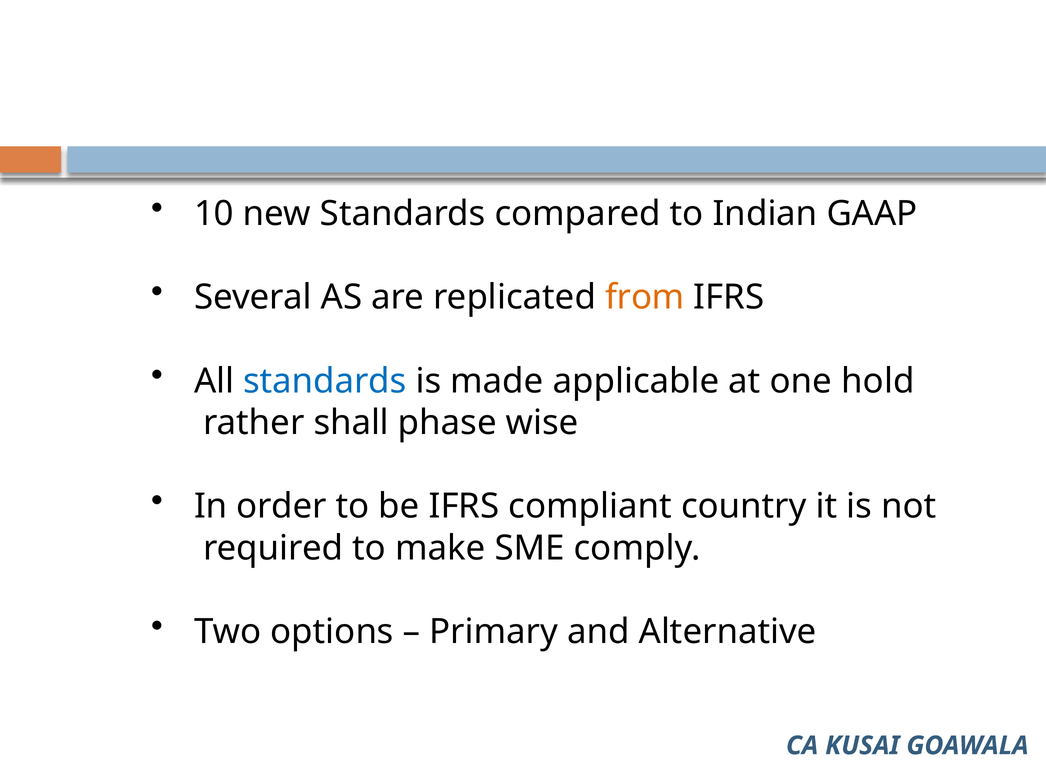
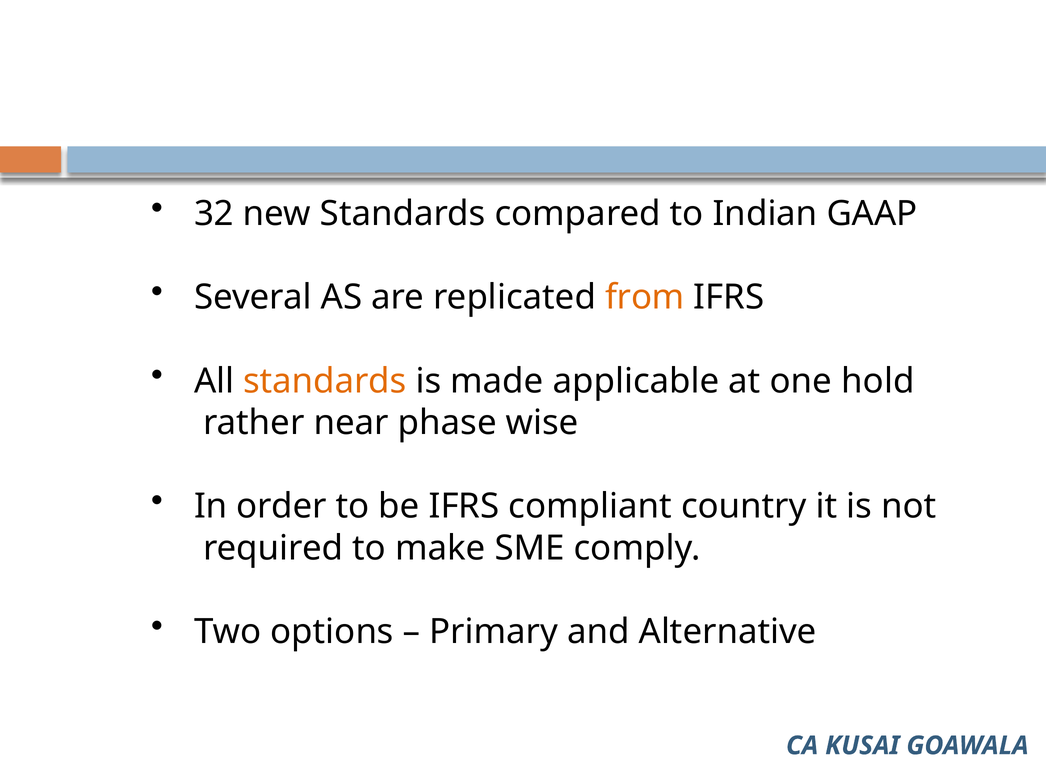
10: 10 -> 32
standards at (325, 381) colour: blue -> orange
shall: shall -> near
